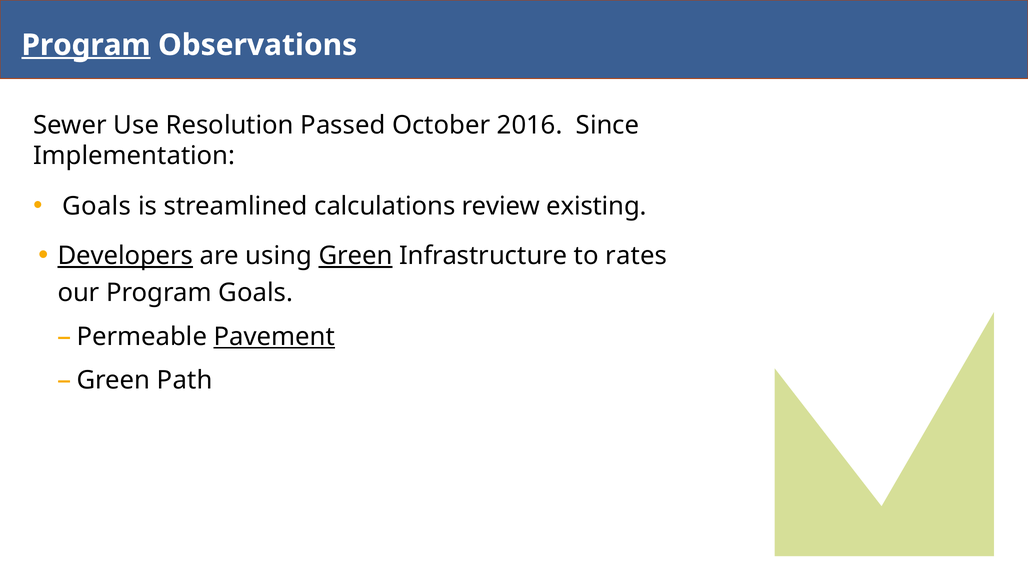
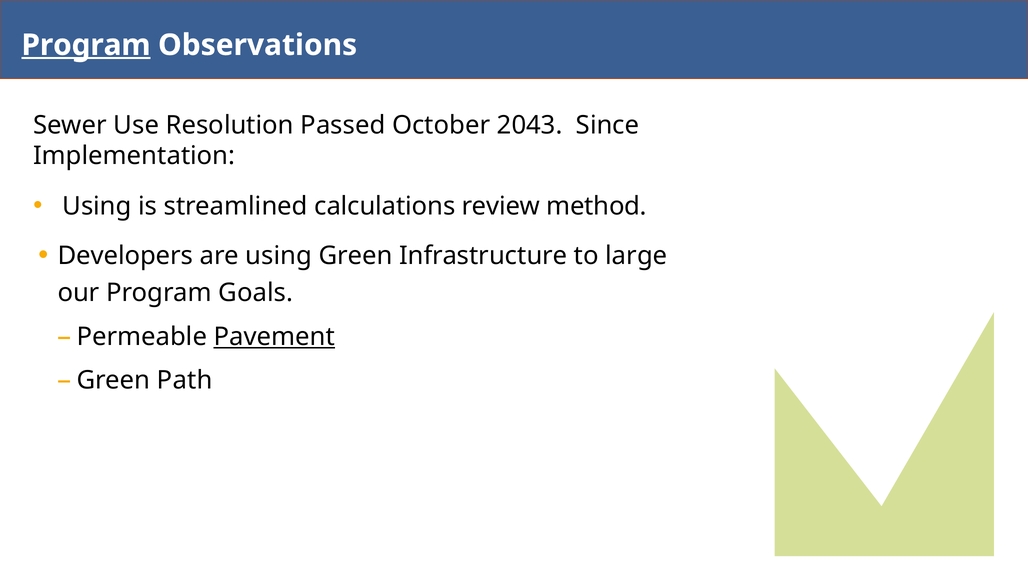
2016: 2016 -> 2043
Goals at (97, 206): Goals -> Using
existing: existing -> method
Developers underline: present -> none
Green at (356, 256) underline: present -> none
rates: rates -> large
